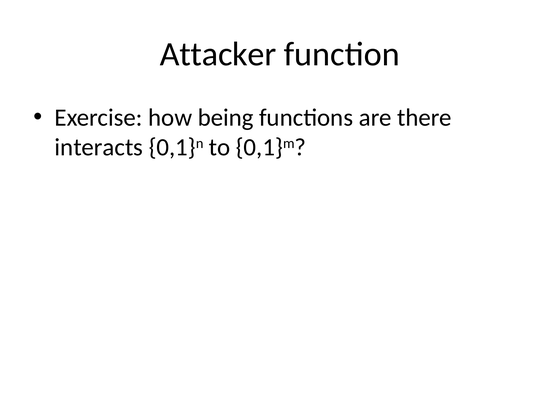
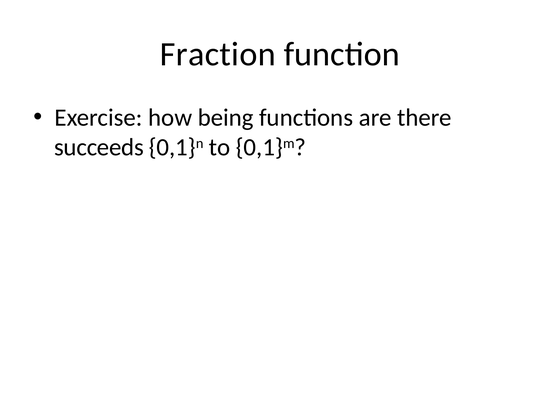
Attacker: Attacker -> Fraction
interacts: interacts -> succeeds
